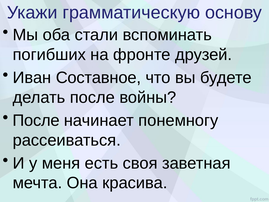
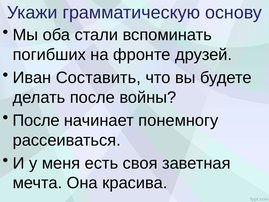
Составное: Составное -> Составить
